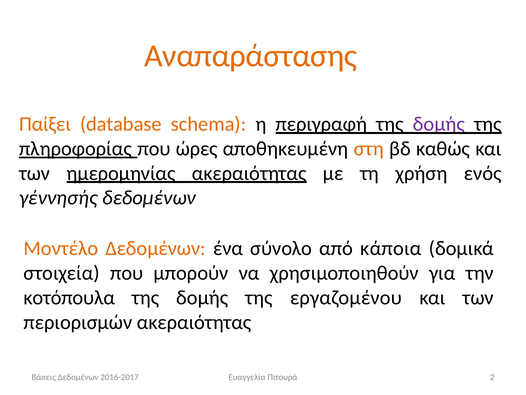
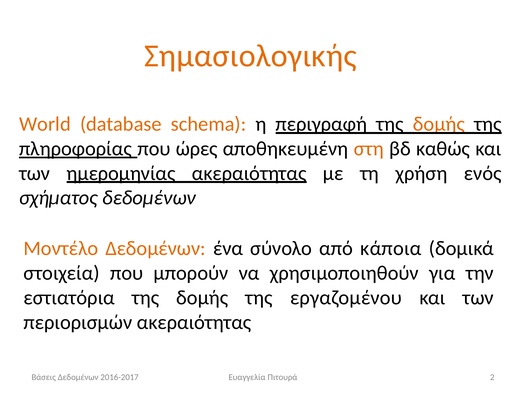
Αναπαράστασης: Αναπαράστασης -> Σημασιολογικής
Παίξει: Παίξει -> World
δομής at (439, 124) colour: purple -> orange
γέννησής: γέννησής -> σχήματος
κοτόπουλα: κοτόπουλα -> εστιατόρια
